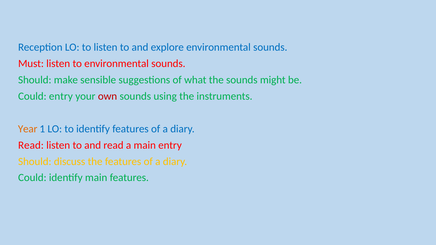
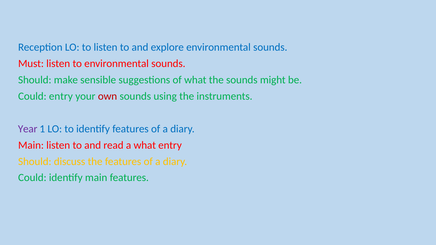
Year colour: orange -> purple
Read at (31, 145): Read -> Main
a main: main -> what
